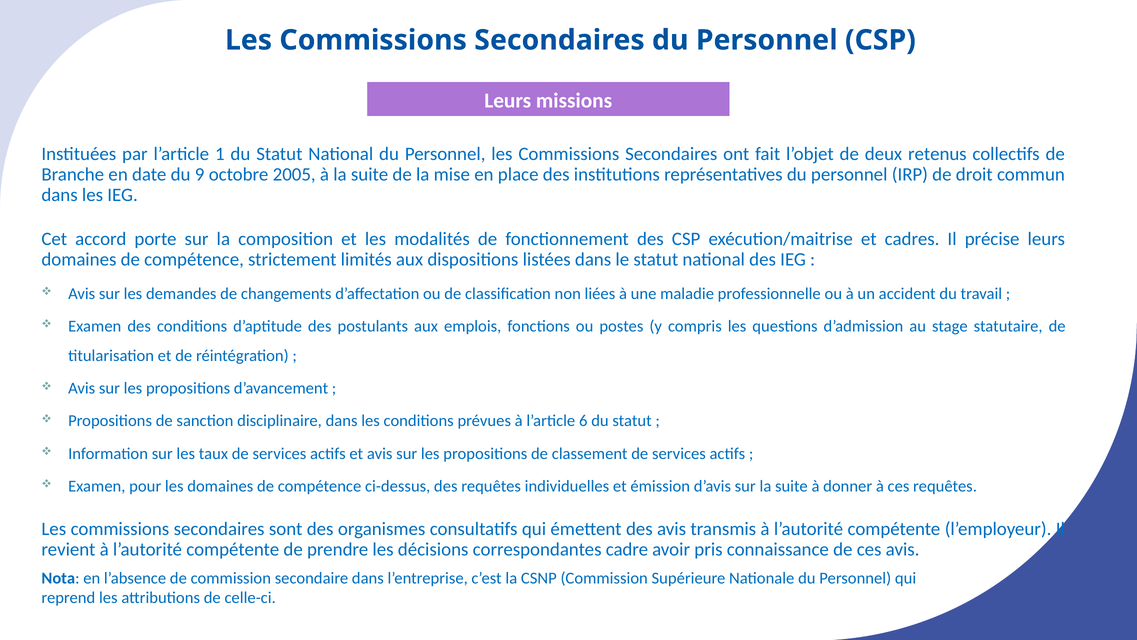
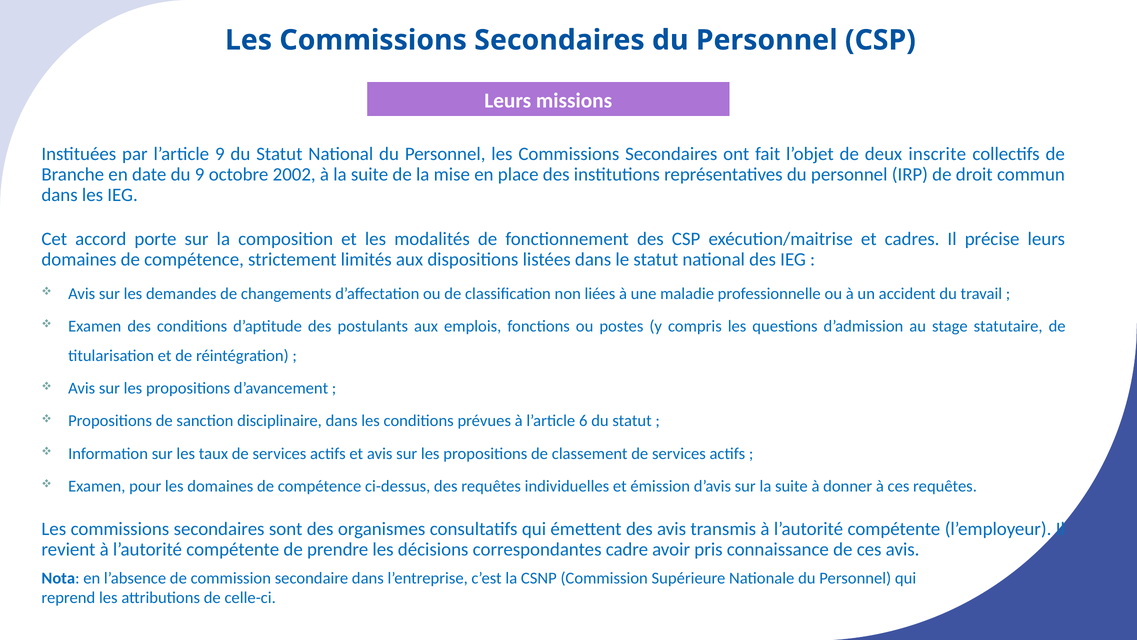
l’article 1: 1 -> 9
retenus: retenus -> inscrite
2005: 2005 -> 2002
